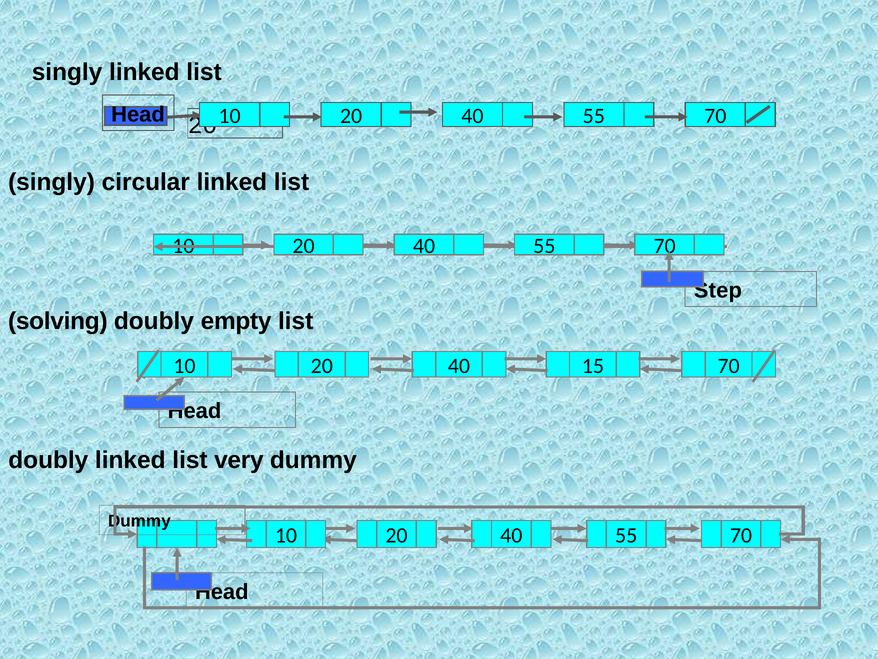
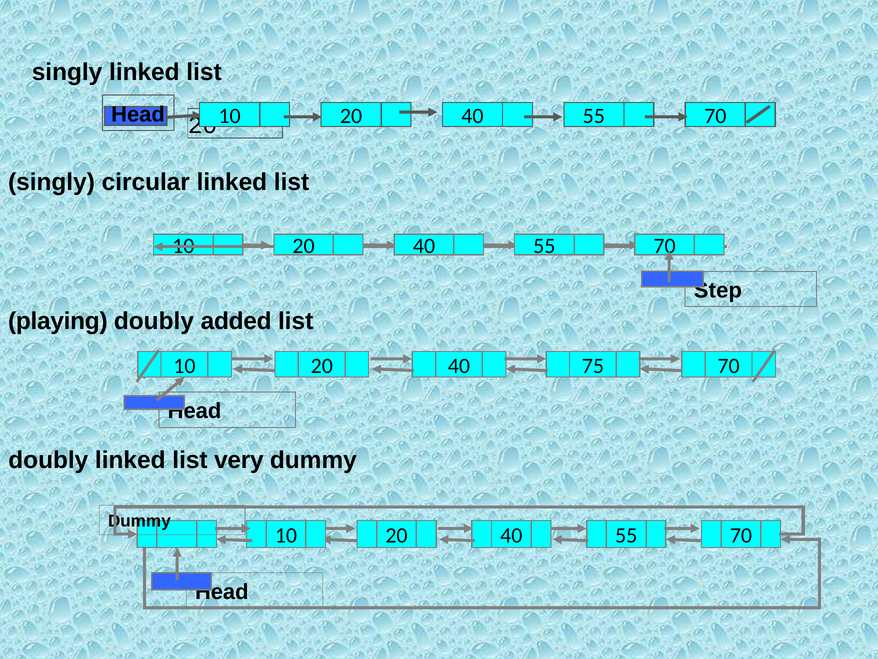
solving: solving -> playing
empty: empty -> added
15: 15 -> 75
